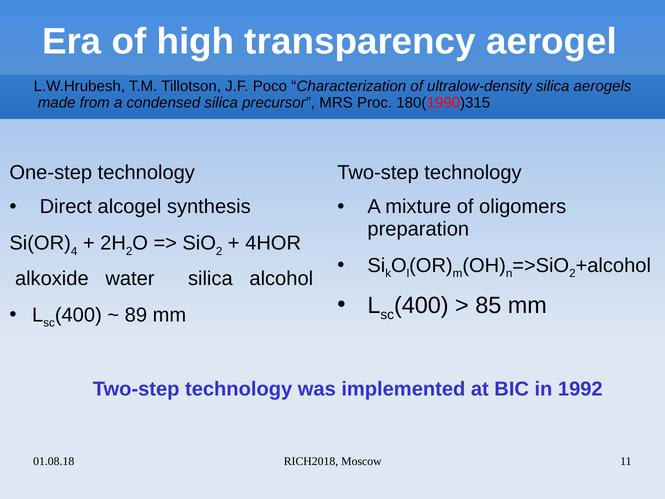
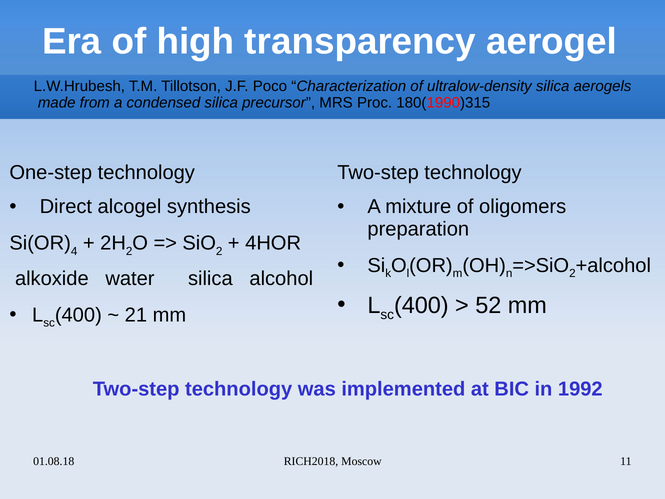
85: 85 -> 52
89: 89 -> 21
